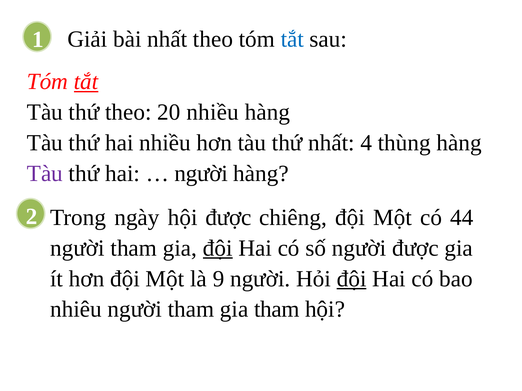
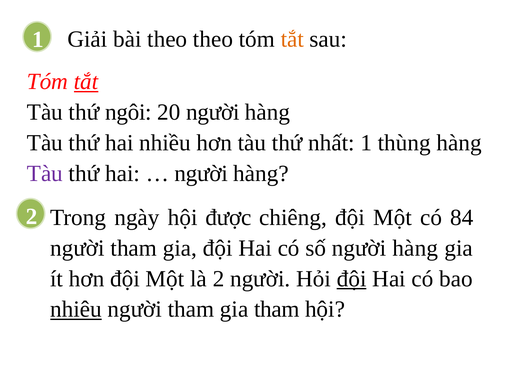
bài nhất: nhất -> theo
tắt at (292, 39) colour: blue -> orange
thứ theo: theo -> ngôi
20 nhiều: nhiều -> người
nhất 4: 4 -> 1
44: 44 -> 84
đội at (218, 248) underline: present -> none
số người được: được -> hàng
là 9: 9 -> 2
nhiêu underline: none -> present
